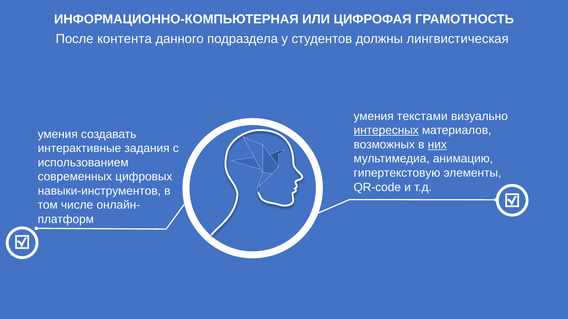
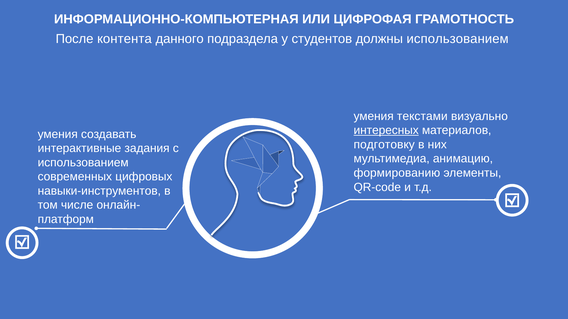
должны лингвистическая: лингвистическая -> использованием
возможных: возможных -> подготовку
них underline: present -> none
гипертекстовую: гипертекстовую -> формированию
